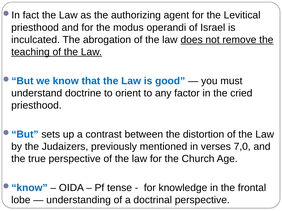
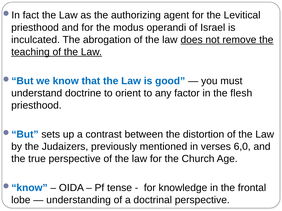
cried: cried -> flesh
7,0: 7,0 -> 6,0
